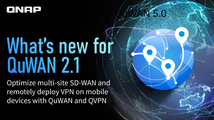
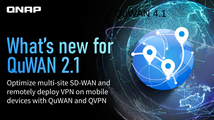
5.0: 5.0 -> 4.1
